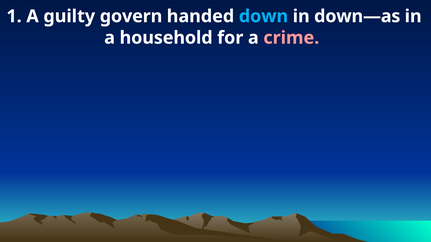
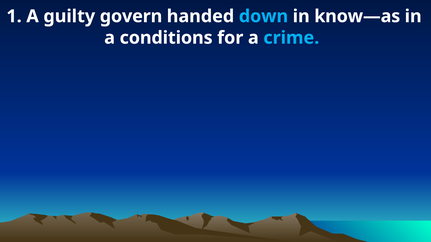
down—as: down—as -> know—as
household: household -> conditions
crime colour: pink -> light blue
